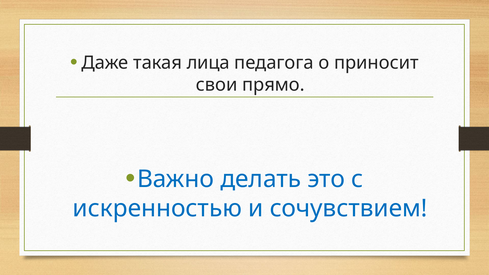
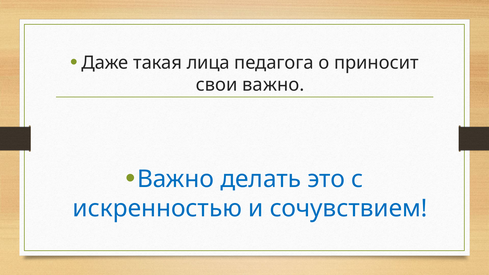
свои прямо: прямо -> важно
